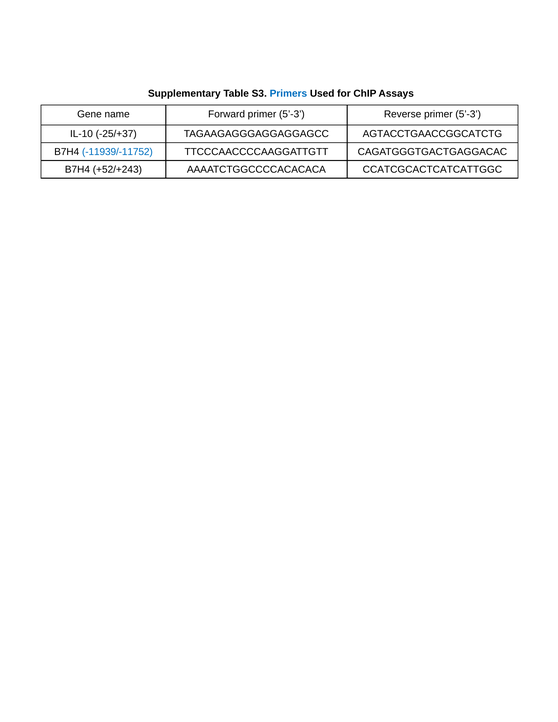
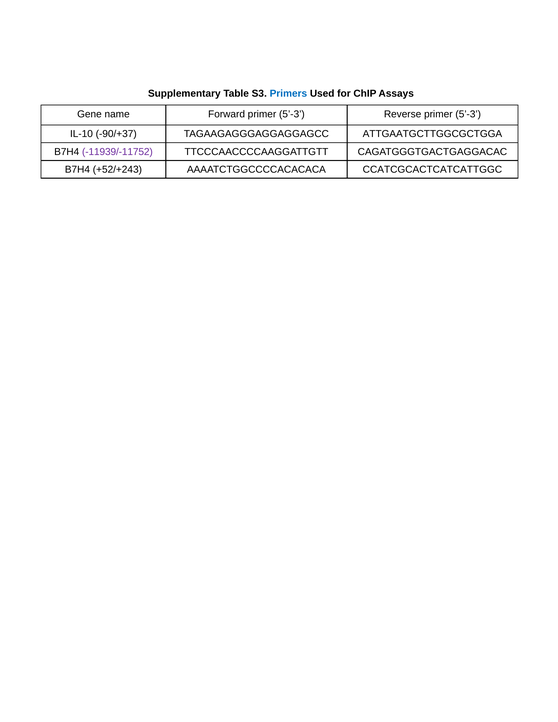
-25/+37: -25/+37 -> -90/+37
AGTACCTGAACCGGCATCTG: AGTACCTGAACCGGCATCTG -> ATTGAATGCTTGGCGCTGGA
-11939/-11752 colour: blue -> purple
